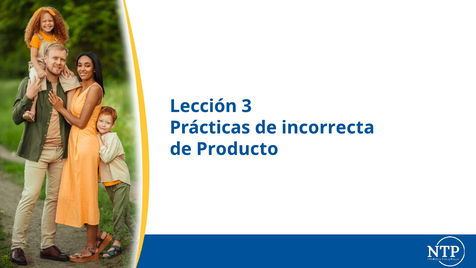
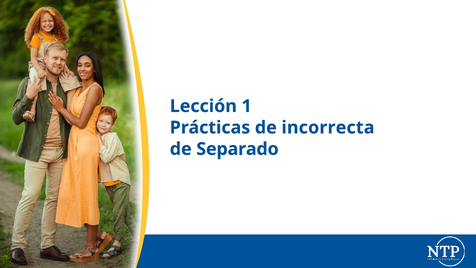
3: 3 -> 1
Producto: Producto -> Separado
